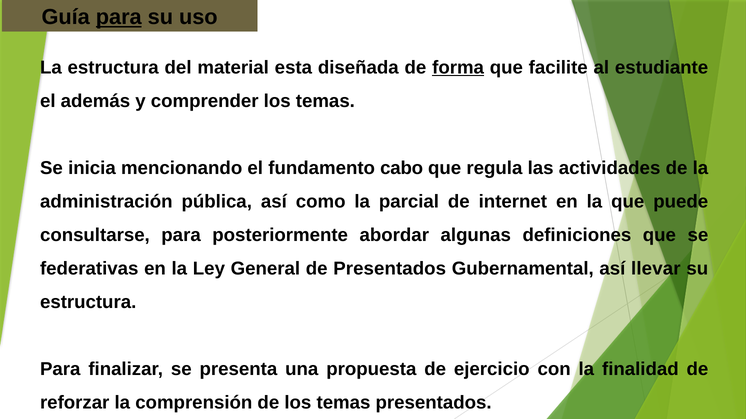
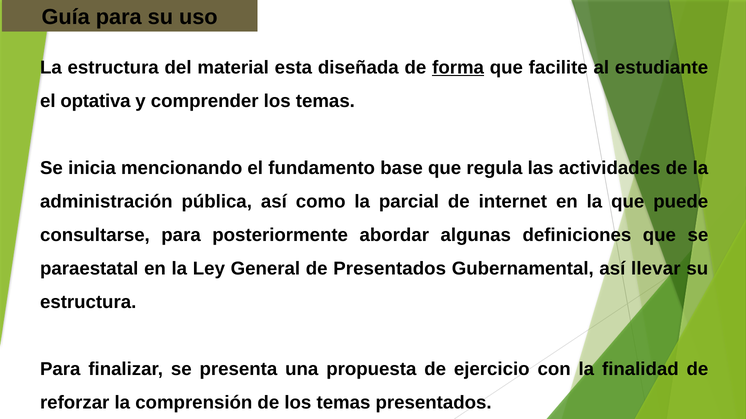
para at (119, 17) underline: present -> none
además: además -> optativa
cabo: cabo -> base
federativas: federativas -> paraestatal
